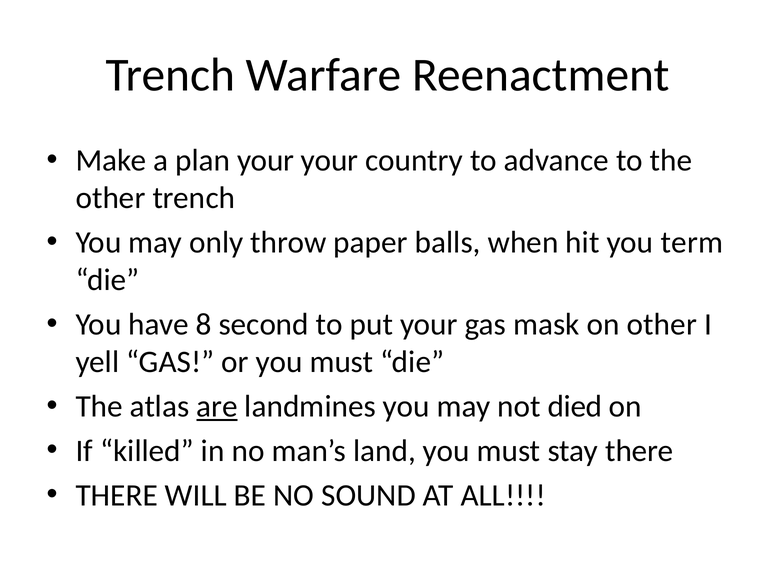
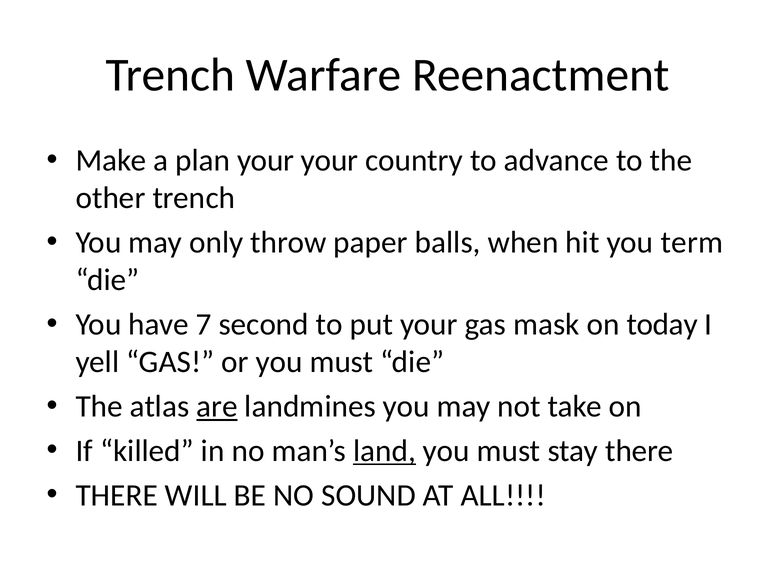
8: 8 -> 7
on other: other -> today
died: died -> take
land underline: none -> present
